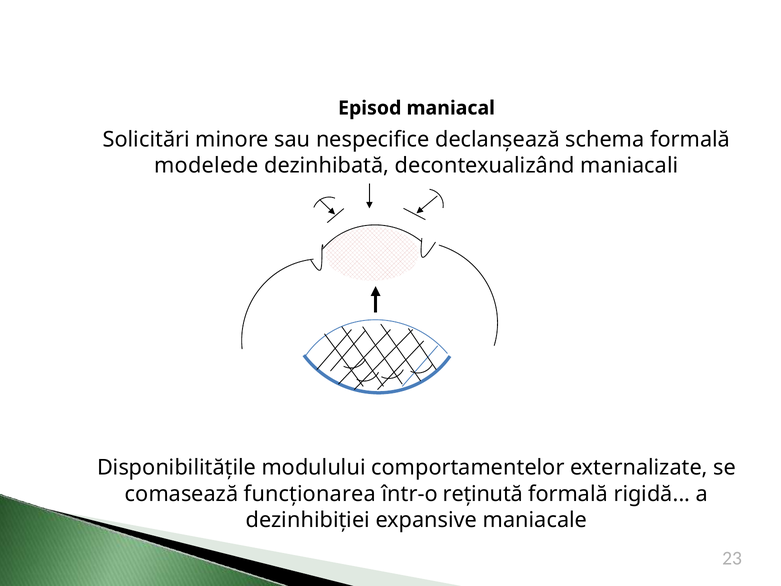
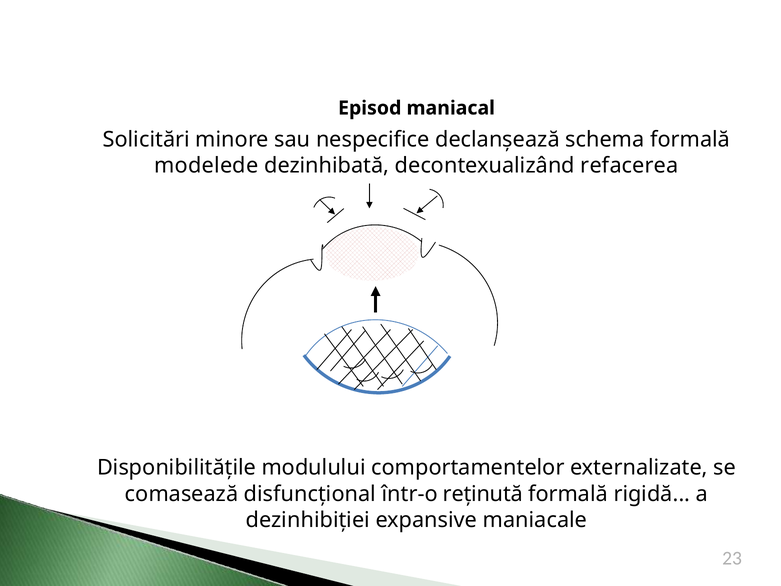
maniacali: maniacali -> refacerea
funcționarea: funcționarea -> disfuncțional
